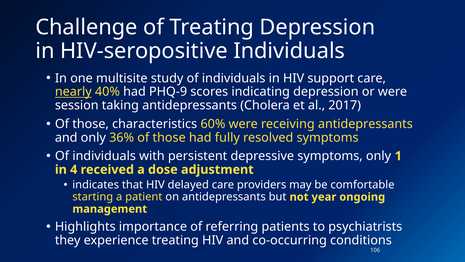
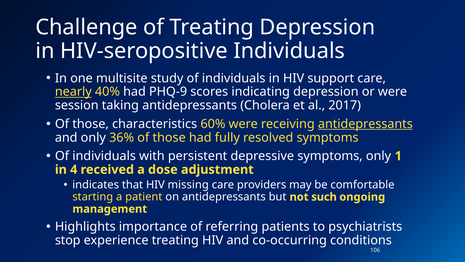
antidepressants at (365, 124) underline: none -> present
delayed: delayed -> missing
year: year -> such
they: they -> stop
